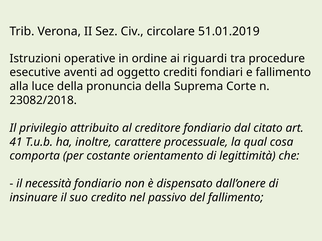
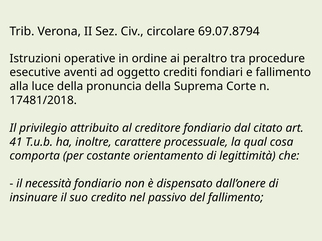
51.01.2019: 51.01.2019 -> 69.07.8794
riguardi: riguardi -> peraltro
23082/2018: 23082/2018 -> 17481/2018
